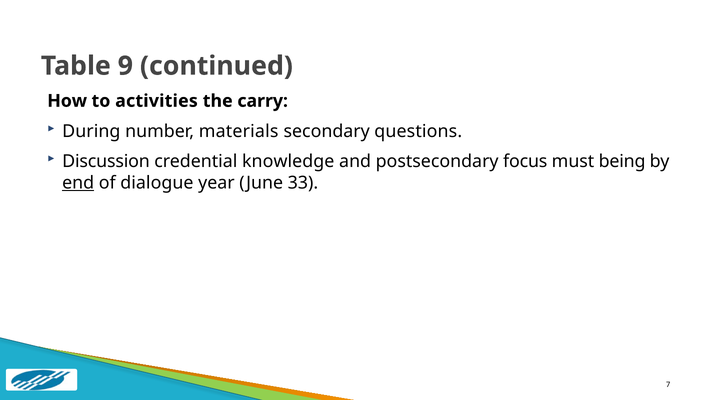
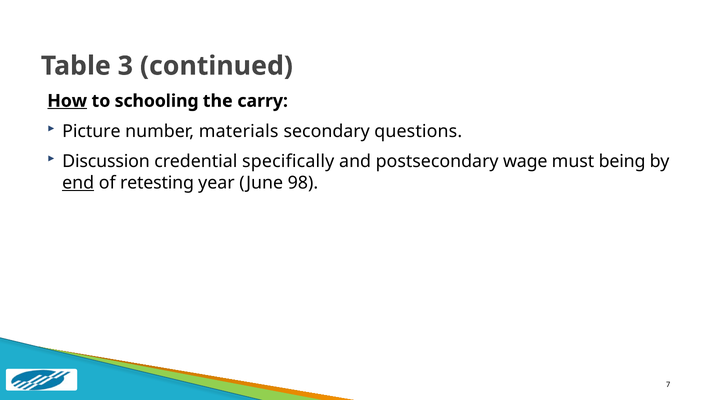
9: 9 -> 3
How underline: none -> present
activities: activities -> schooling
During: During -> Picture
knowledge: knowledge -> specifically
focus: focus -> wage
dialogue: dialogue -> retesting
33: 33 -> 98
